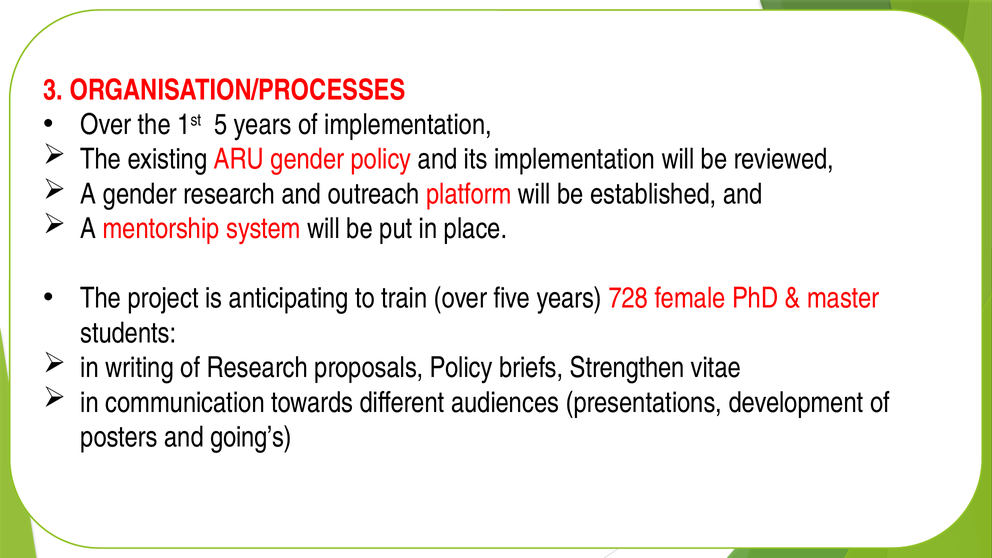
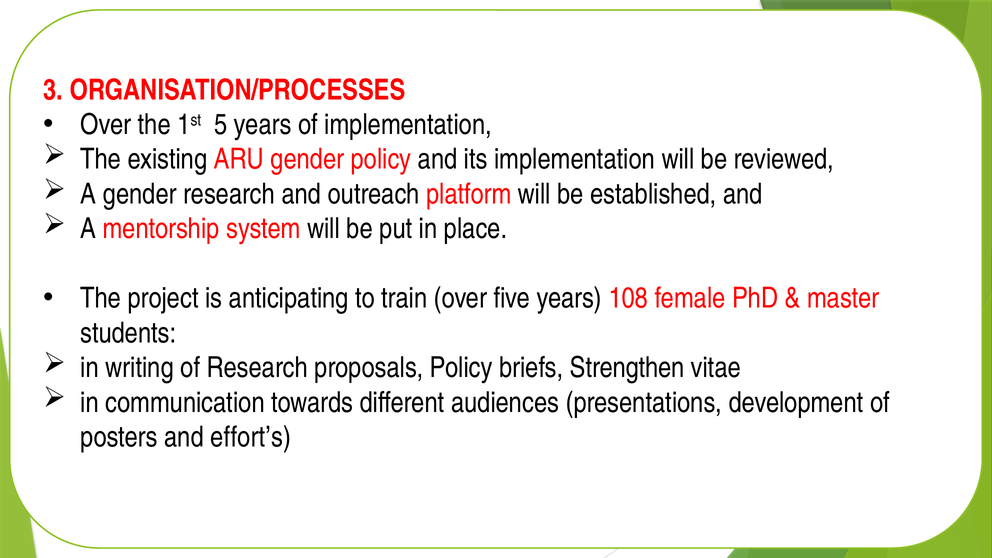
728: 728 -> 108
going’s: going’s -> effort’s
